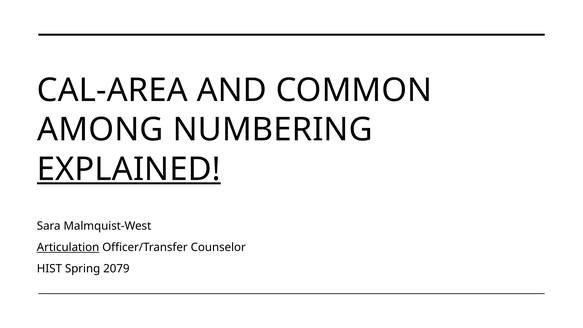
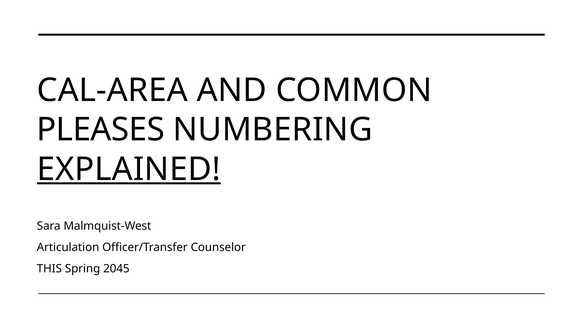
AMONG: AMONG -> PLEASES
Articulation underline: present -> none
HIST: HIST -> THIS
2079: 2079 -> 2045
